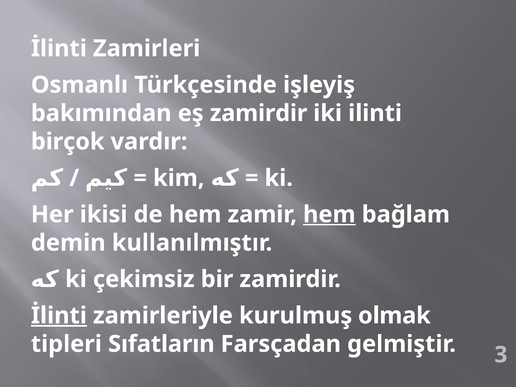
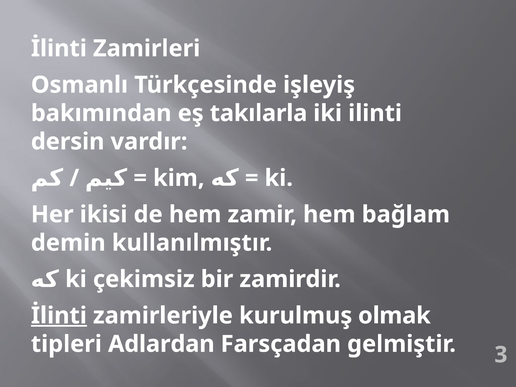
eş zamirdir: zamirdir -> takılarla
birçok: birçok -> dersin
hem at (329, 214) underline: present -> none
Sıfatların: Sıfatların -> Adlardan
